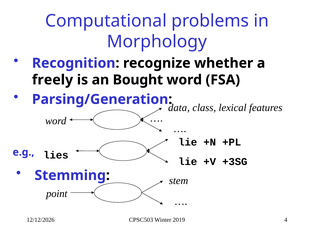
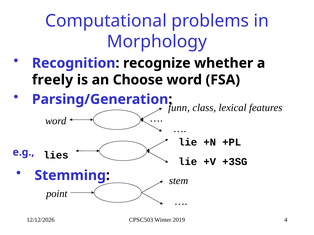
Bought: Bought -> Choose
data: data -> funn
